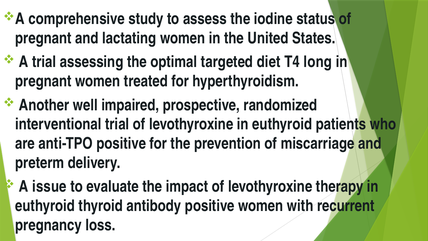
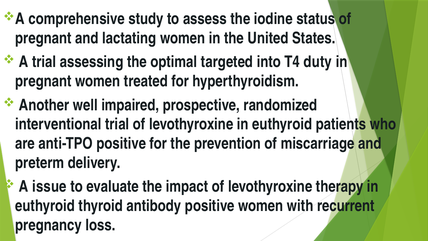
diet: diet -> into
long: long -> duty
